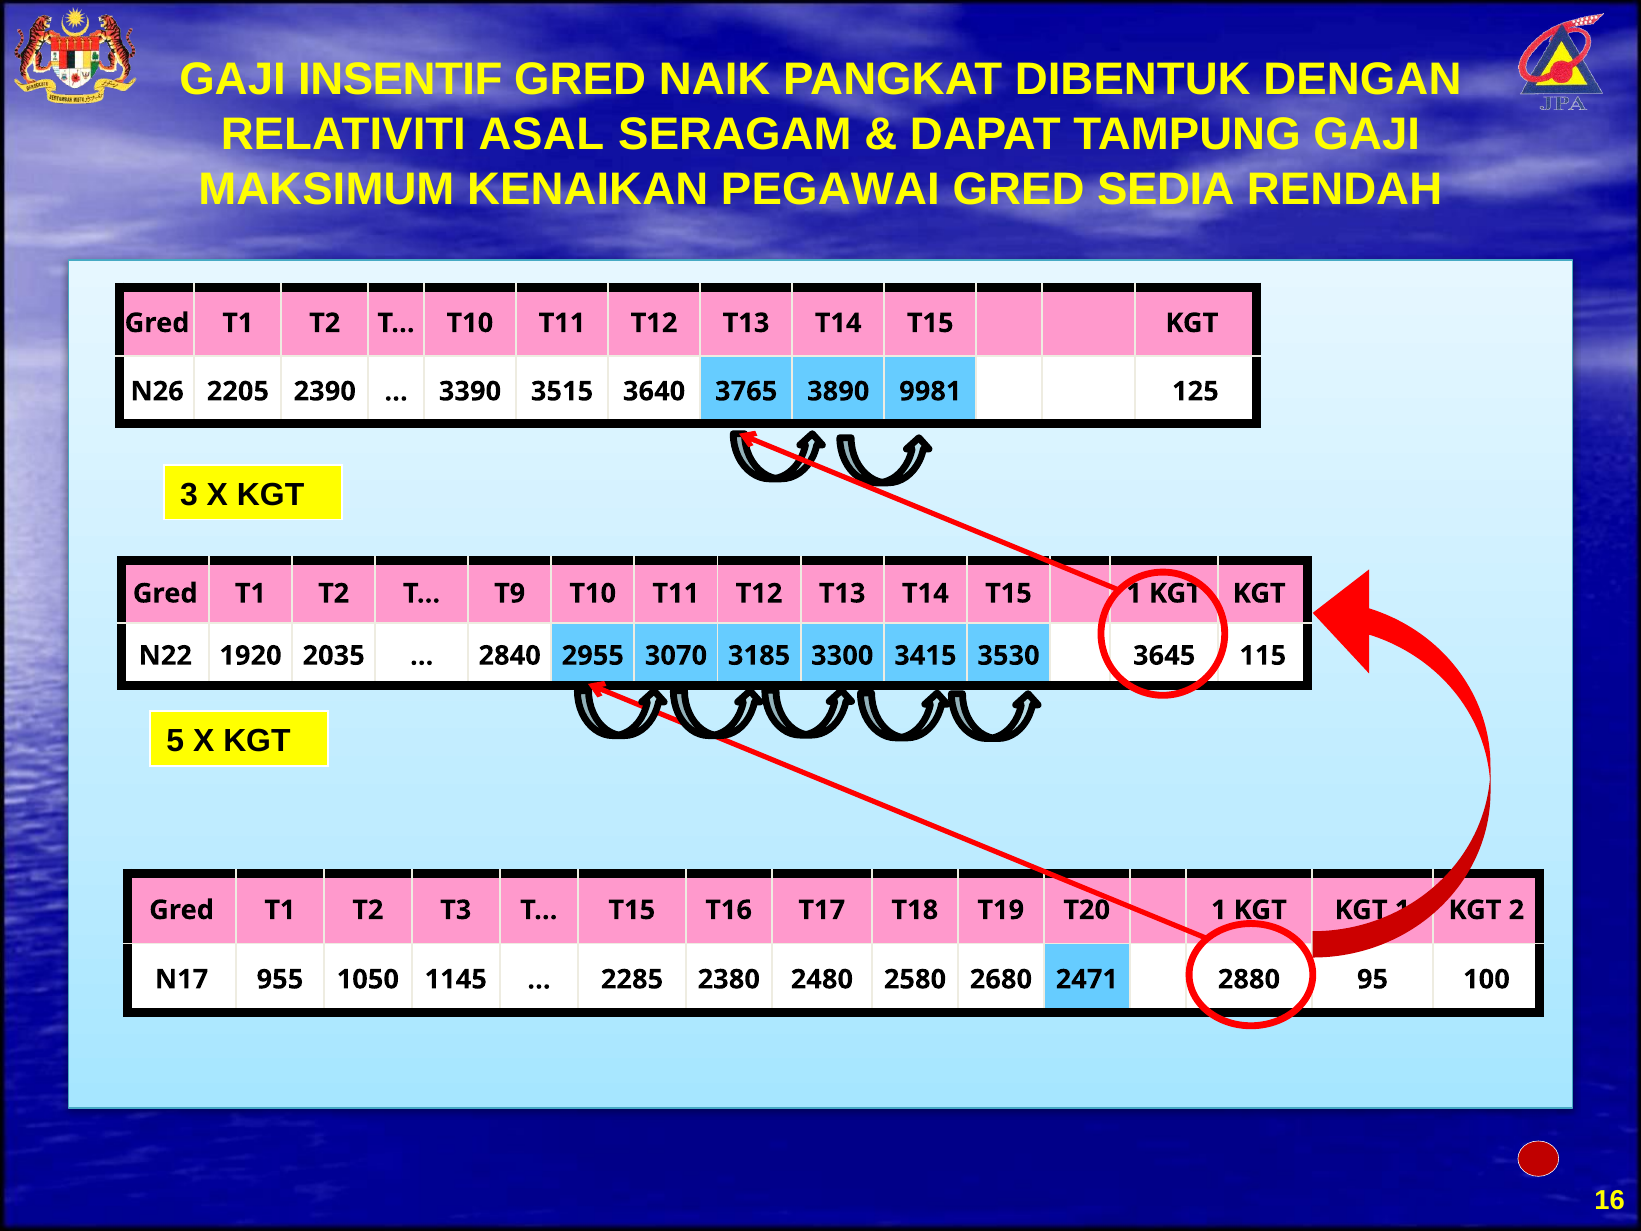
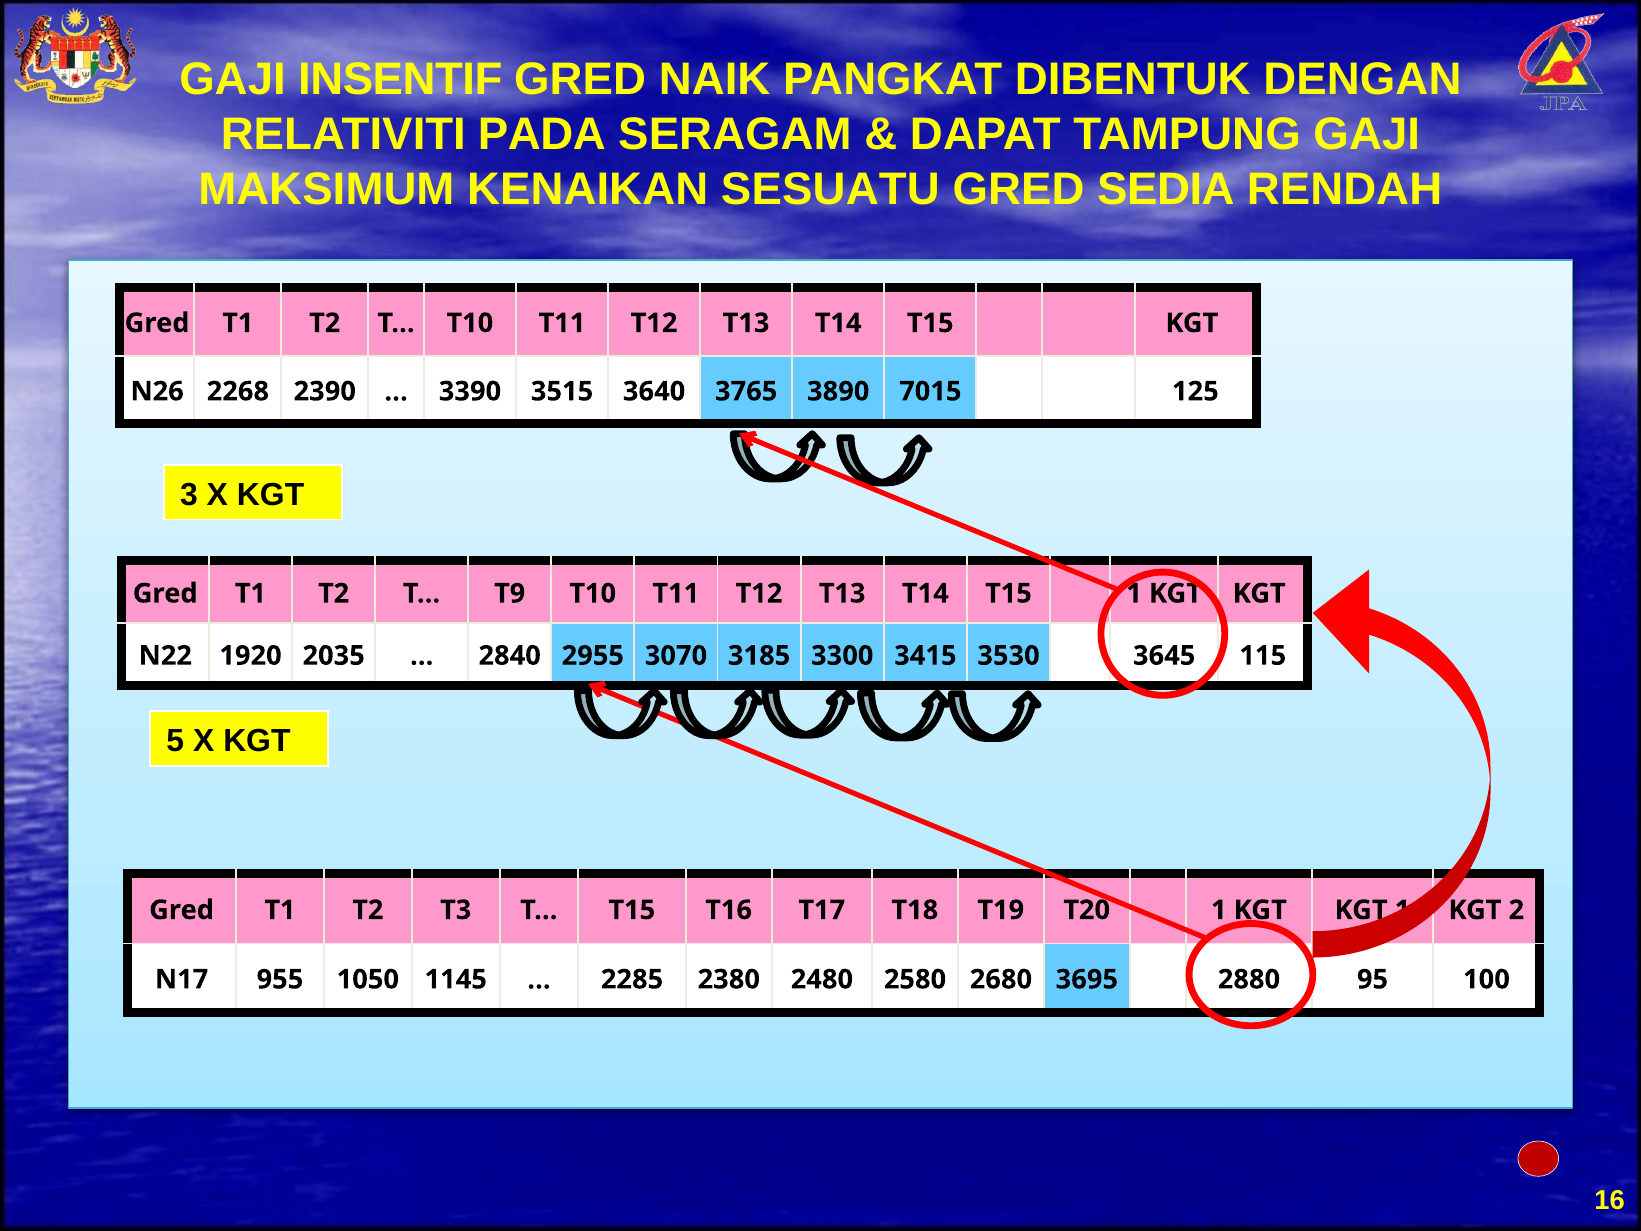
ASAL: ASAL -> PADA
PEGAWAI: PEGAWAI -> SESUATU
2205: 2205 -> 2268
9981: 9981 -> 7015
2471: 2471 -> 3695
